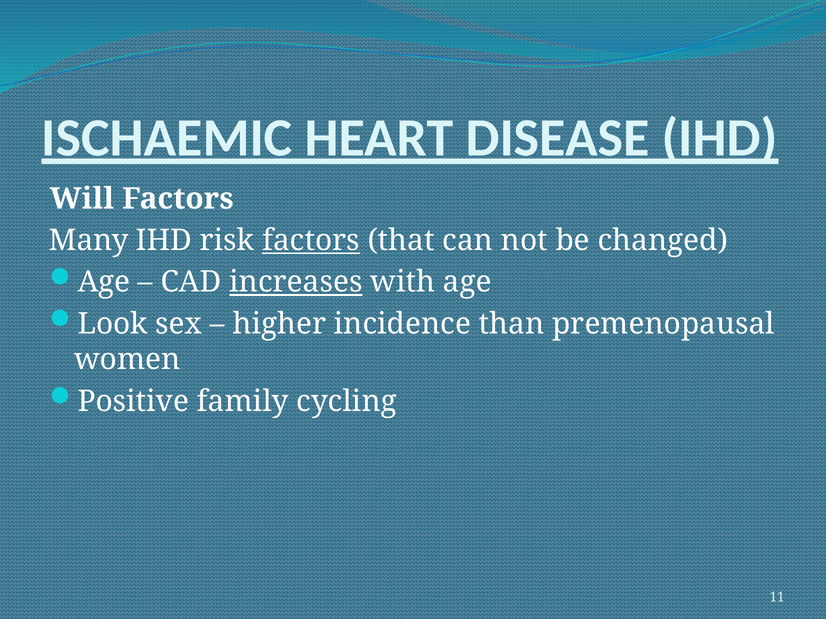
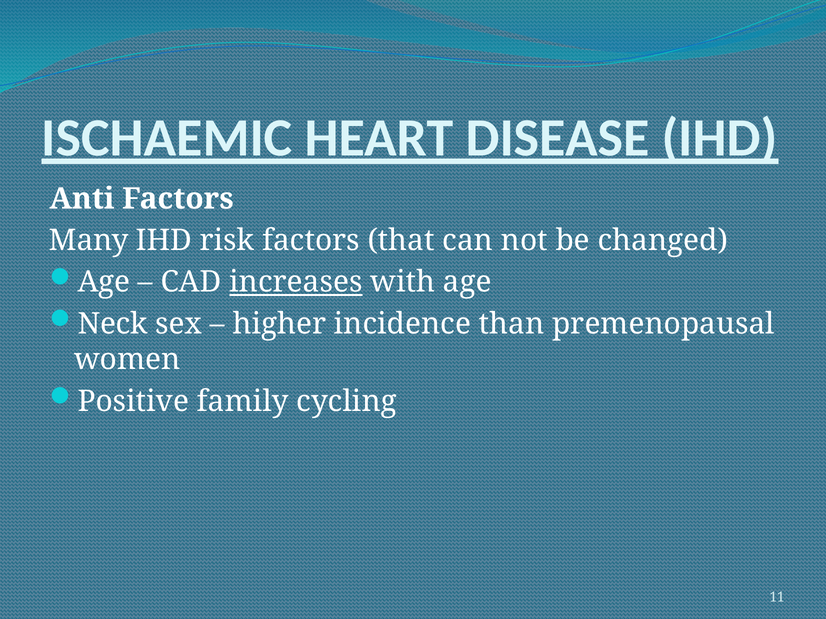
Will: Will -> Anti
factors at (311, 241) underline: present -> none
Look: Look -> Neck
